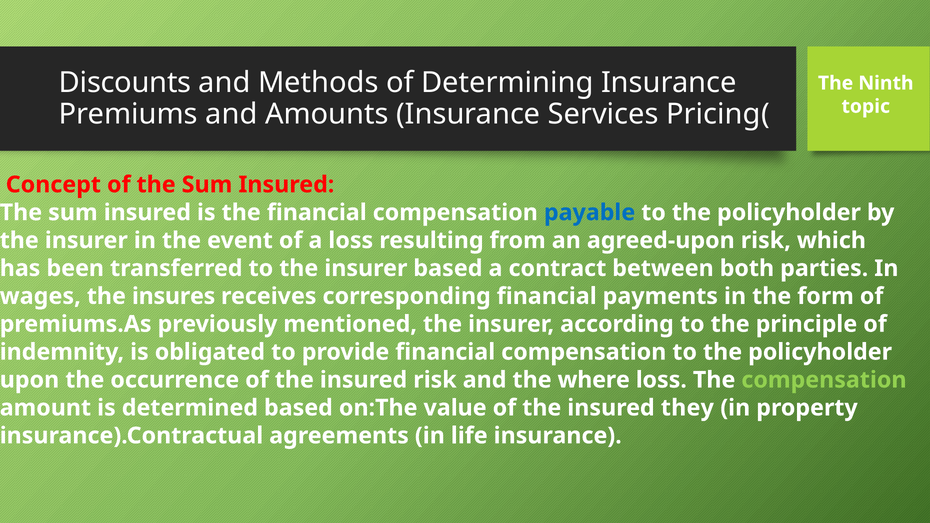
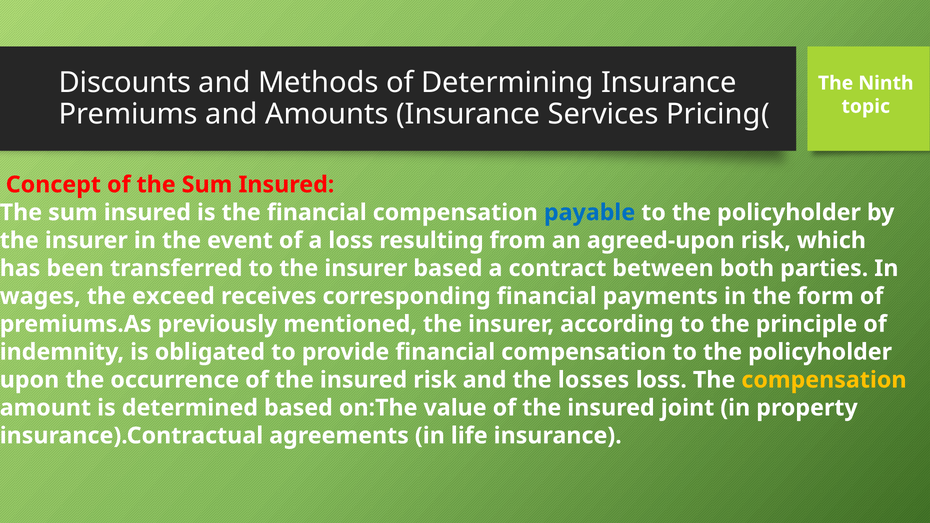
insures: insures -> exceed
where: where -> losses
compensation at (824, 380) colour: light green -> yellow
they: they -> joint
